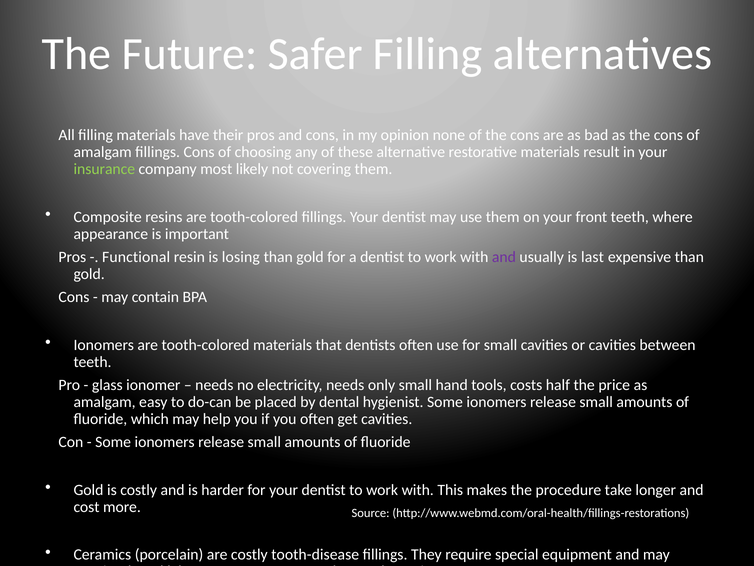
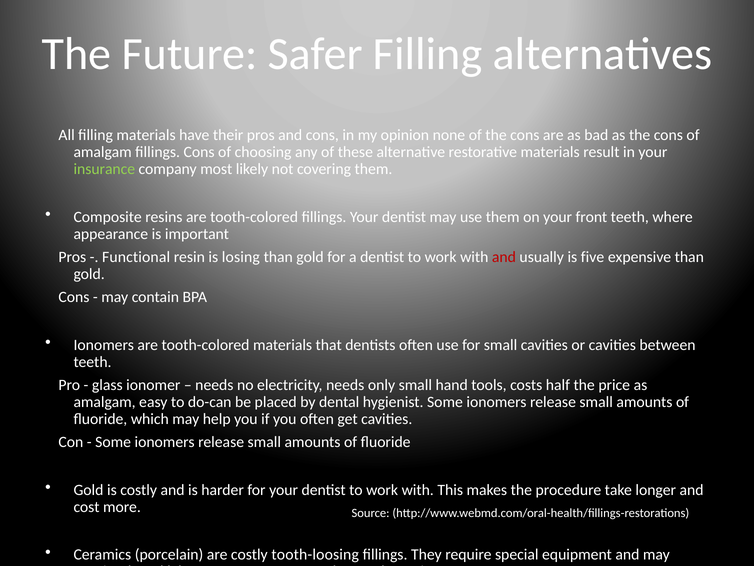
and at (504, 257) colour: purple -> red
last: last -> five
tooth-disease: tooth-disease -> tooth-loosing
